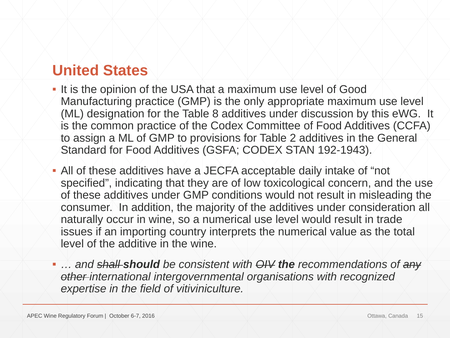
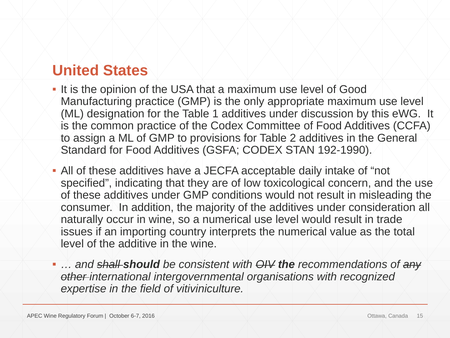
8: 8 -> 1
192-1943: 192-1943 -> 192-1990
